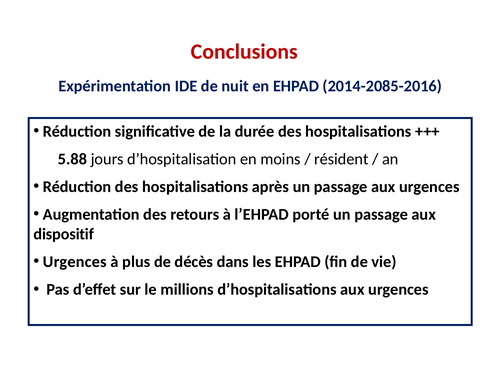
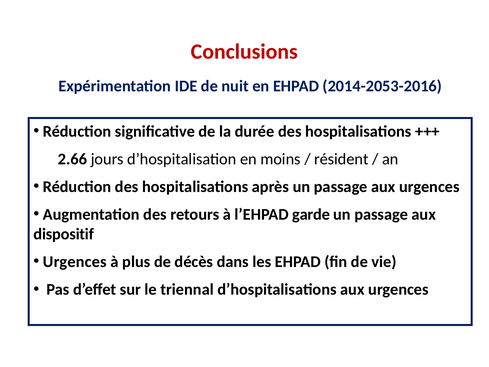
2014-2085-2016: 2014-2085-2016 -> 2014-2053-2016
5.88: 5.88 -> 2.66
porté: porté -> garde
millions: millions -> triennal
